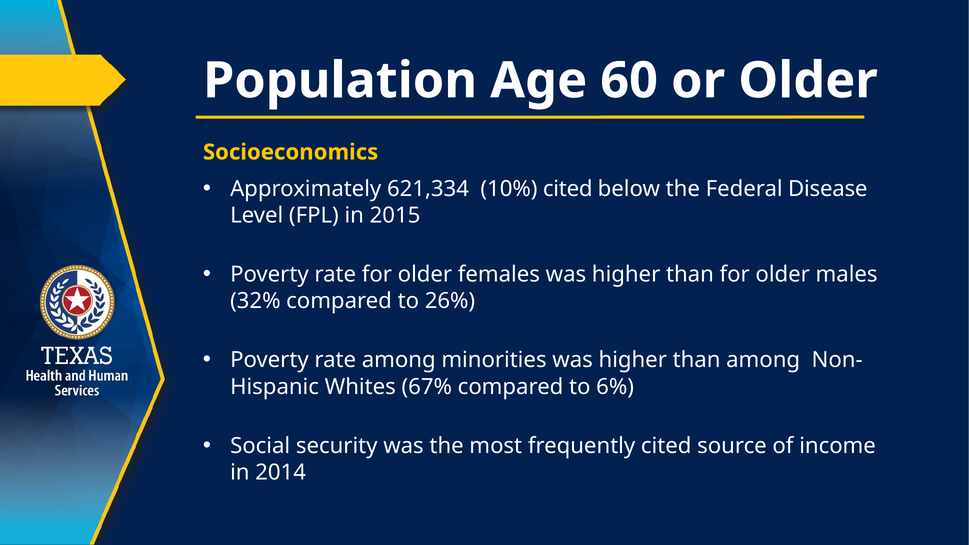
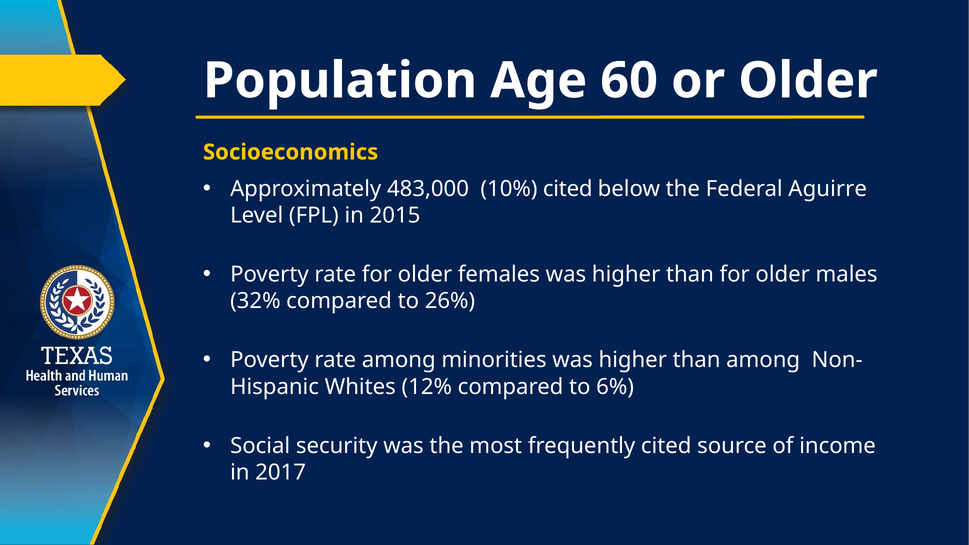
621,334: 621,334 -> 483,000
Disease: Disease -> Aguirre
67%: 67% -> 12%
2014: 2014 -> 2017
